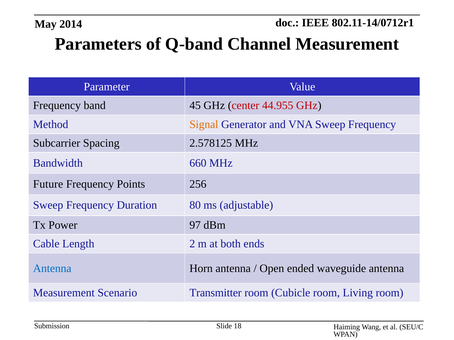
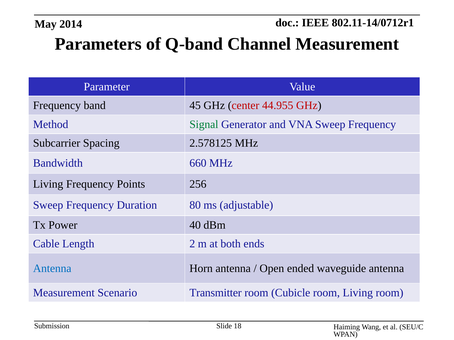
Signal colour: orange -> green
Future at (48, 184): Future -> Living
97: 97 -> 40
